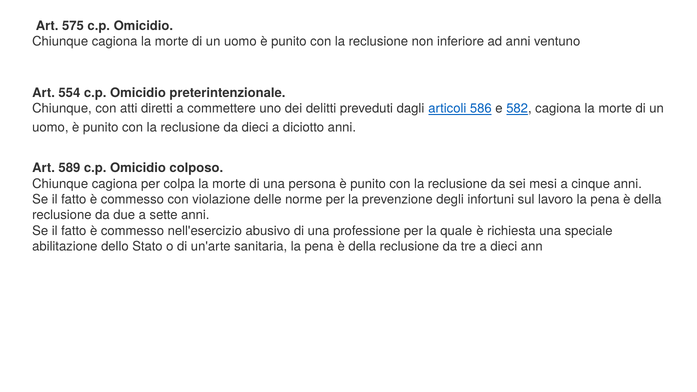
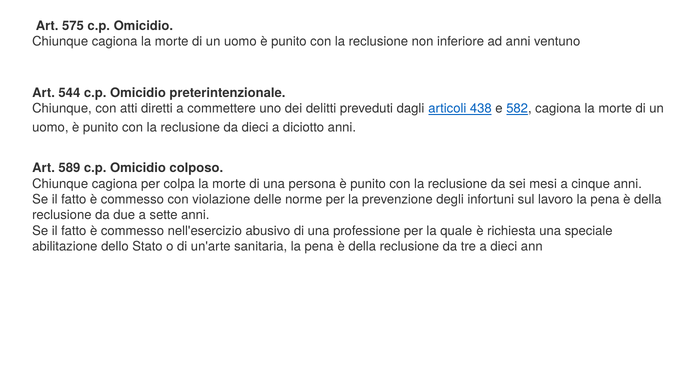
554: 554 -> 544
586: 586 -> 438
